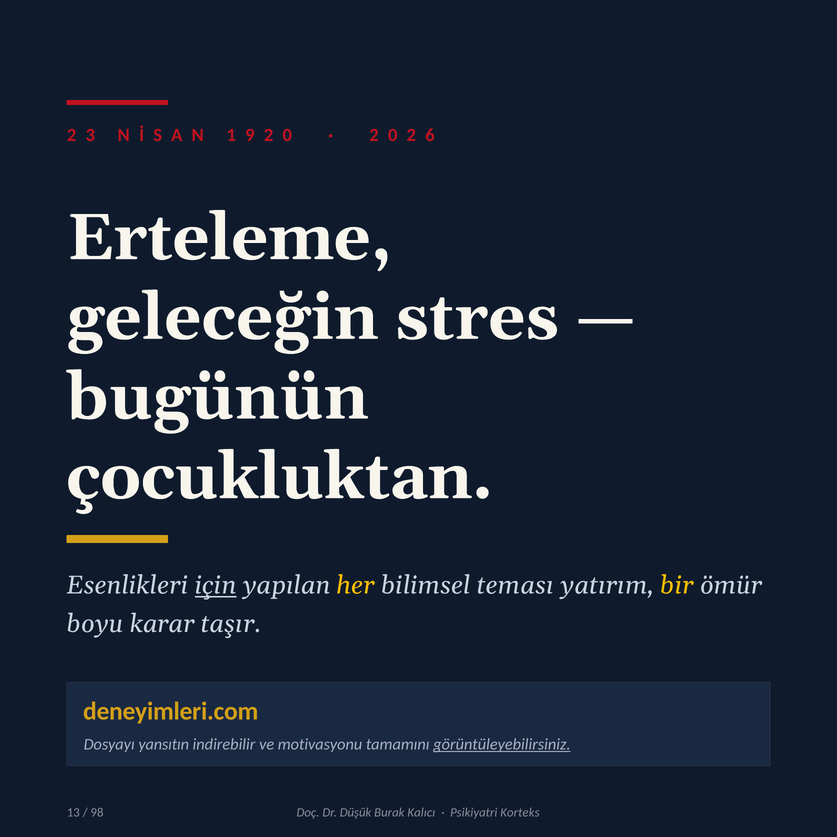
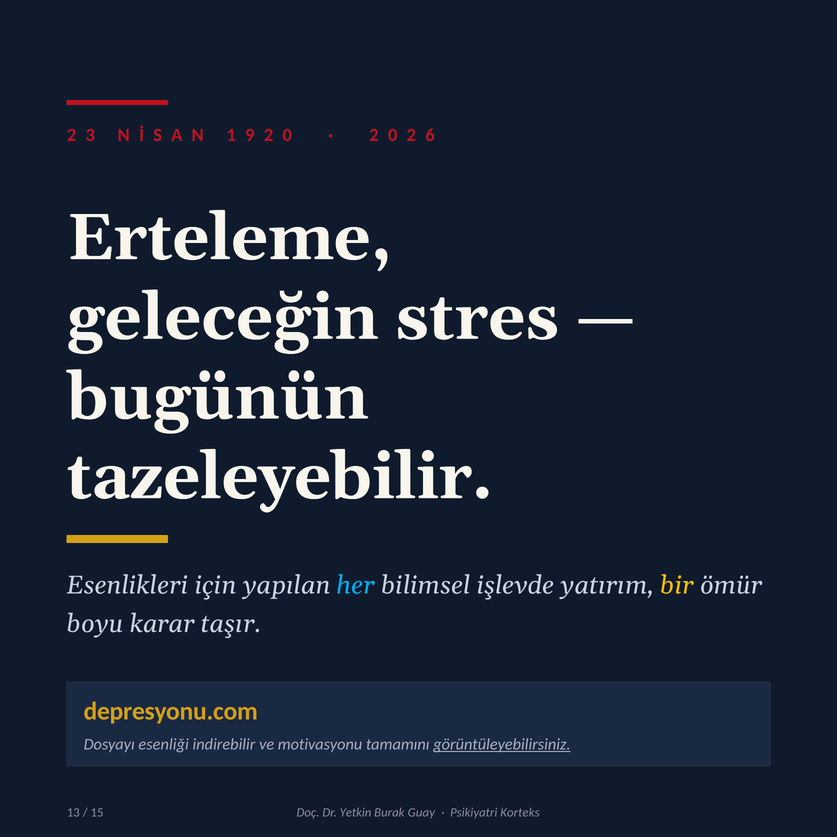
çocukluktan: çocukluktan -> tazeleyebilir
için underline: present -> none
her colour: yellow -> light blue
teması: teması -> işlevde
deneyimleri.com: deneyimleri.com -> depresyonu.com
yansıtın: yansıtın -> esenliği
98: 98 -> 15
Düşük: Düşük -> Yetkin
Kalıcı: Kalıcı -> Guay
